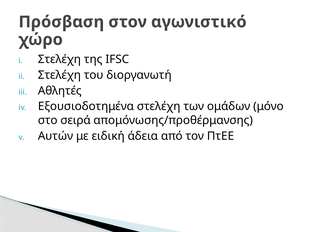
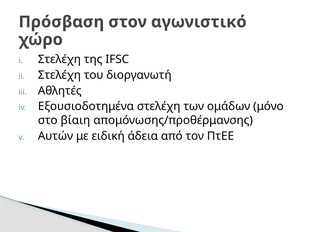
σειρά: σειρά -> βίαιη
